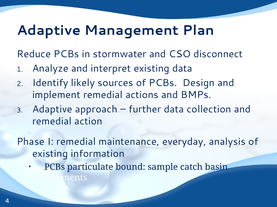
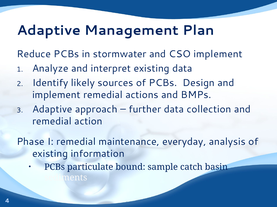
CSO disconnect: disconnect -> implement
